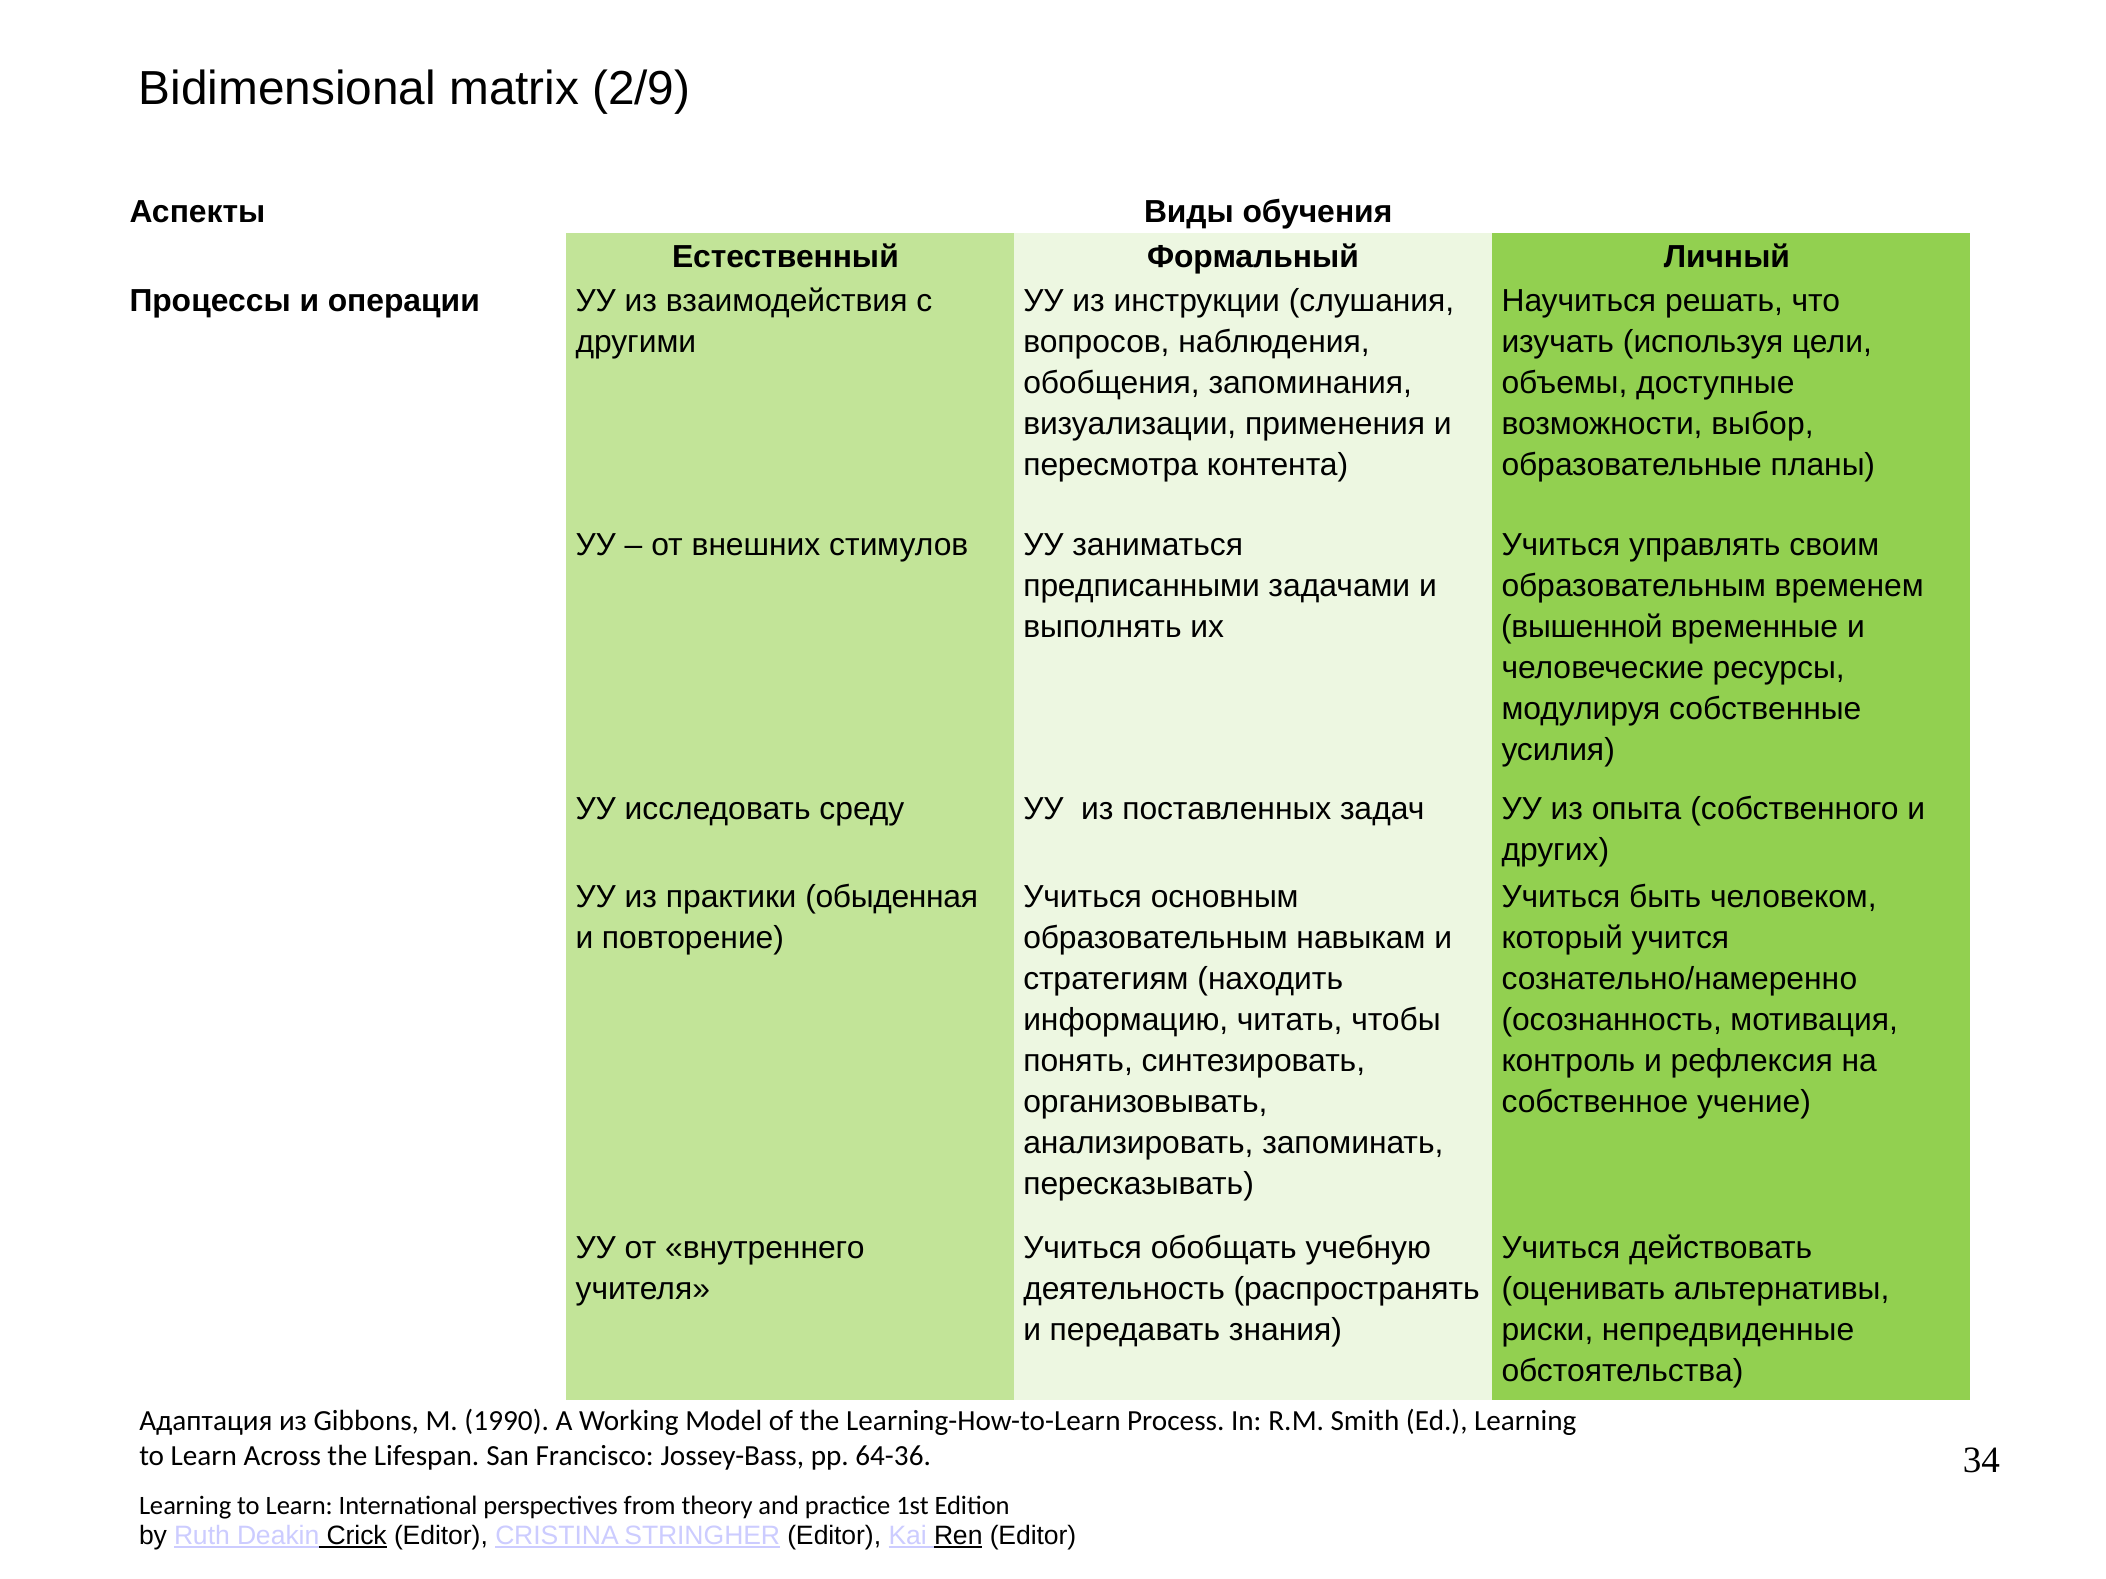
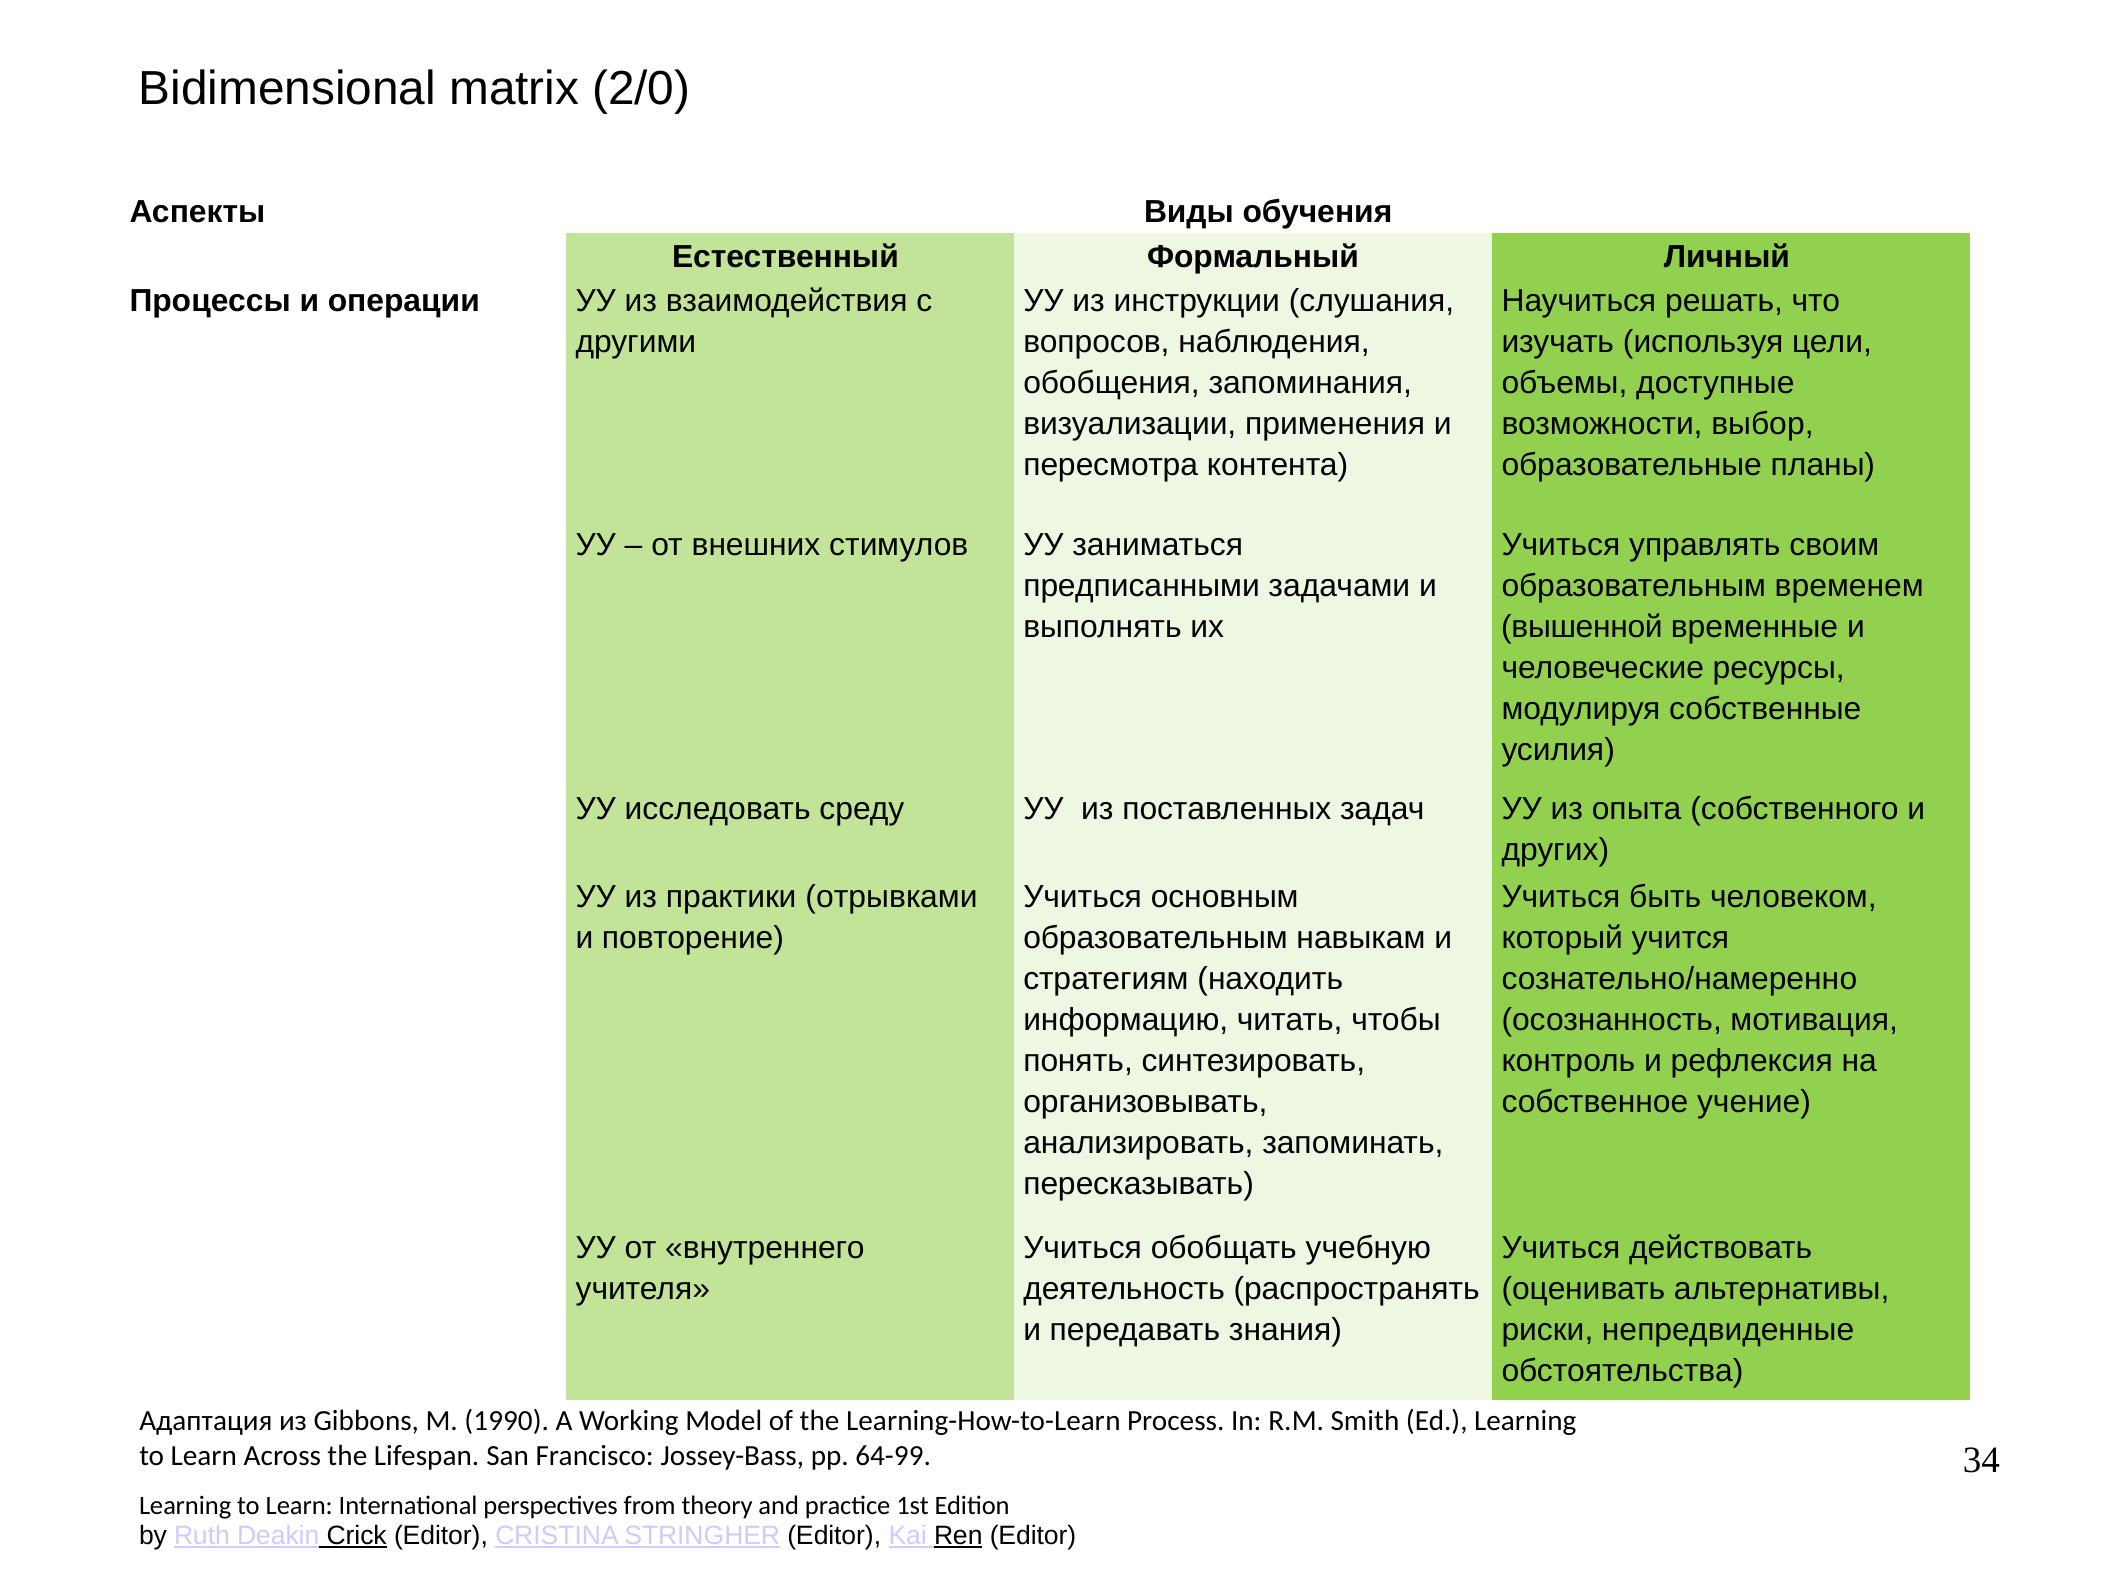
2/9: 2/9 -> 2/0
обыденная: обыденная -> отрывками
64-36: 64-36 -> 64-99
